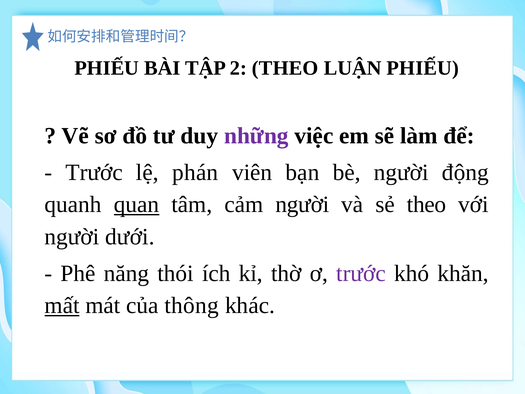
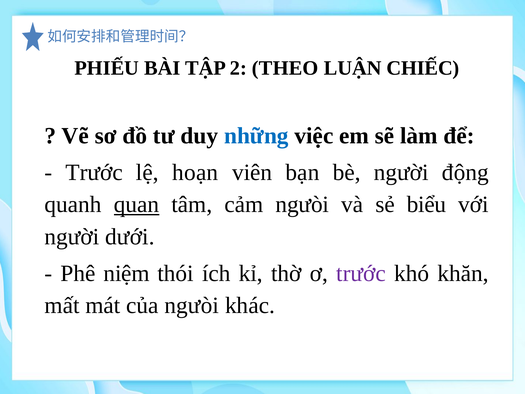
LUẬN PHIẾU: PHIẾU -> CHIẾC
những colour: purple -> blue
phán: phán -> hoạn
cảm người: người -> ngưòi
sẻ theo: theo -> biểu
năng: năng -> niệm
mất underline: present -> none
của thông: thông -> ngưòi
